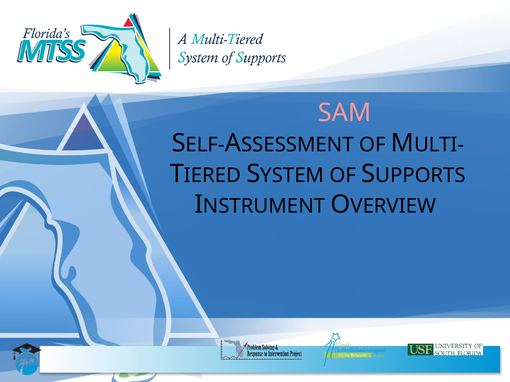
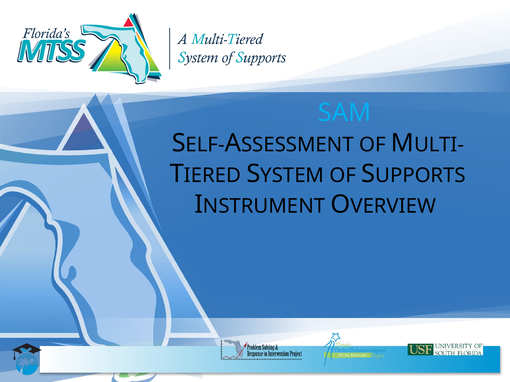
SAM colour: pink -> light blue
